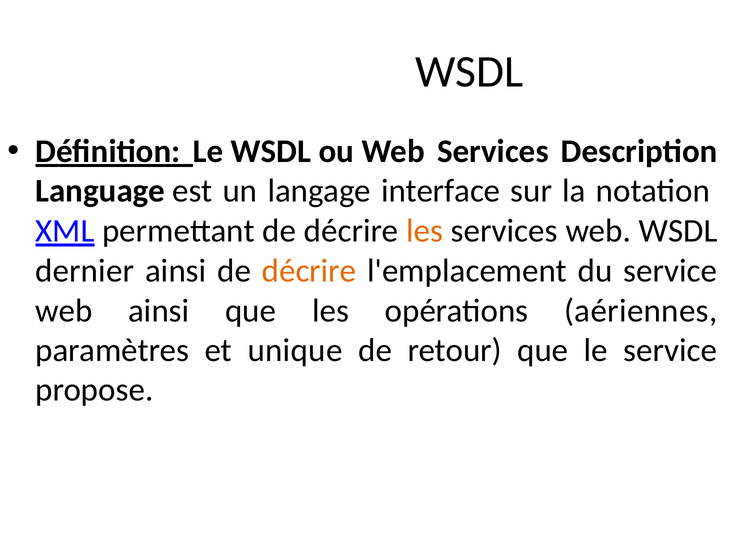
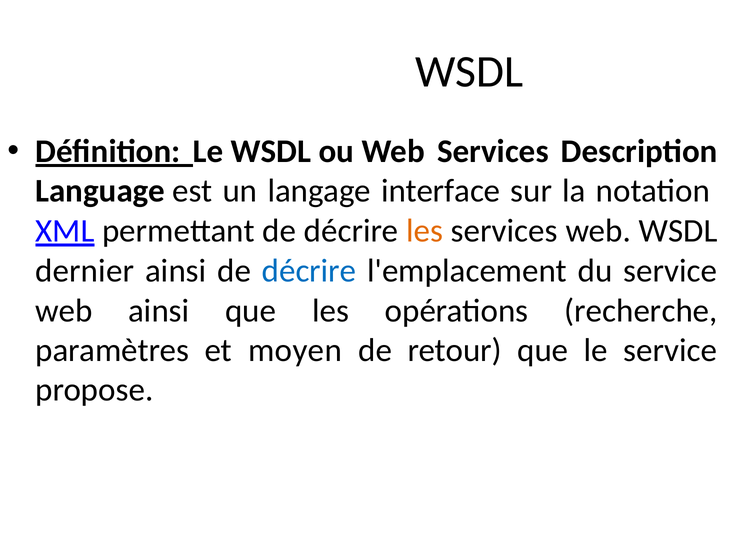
décrire at (309, 271) colour: orange -> blue
aériennes: aériennes -> recherche
unique: unique -> moyen
